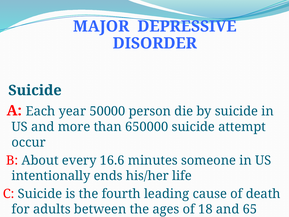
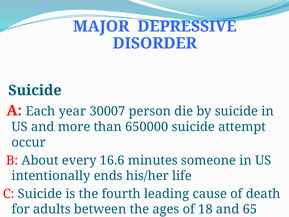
50000: 50000 -> 30007
